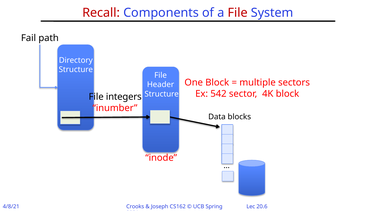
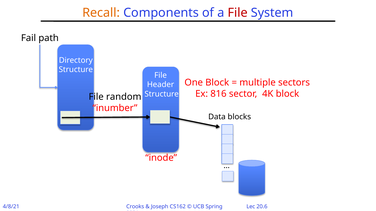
Recall colour: red -> orange
542: 542 -> 816
integers: integers -> random
